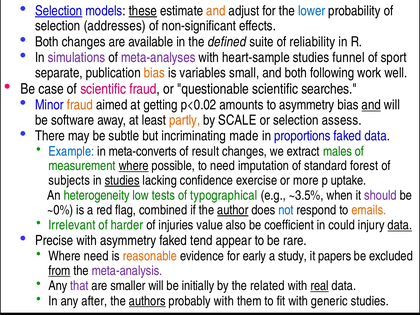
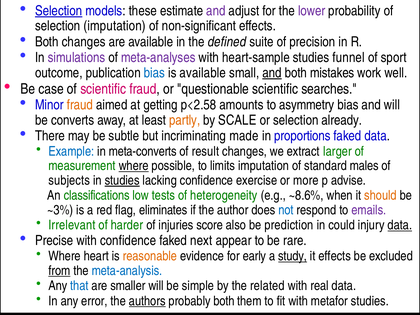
these underline: present -> none
and at (216, 11) colour: orange -> purple
lower colour: blue -> purple
selection addresses: addresses -> imputation
reliability: reliability -> precision
separate: separate -> outcome
bias at (154, 73) colour: orange -> blue
is variables: variables -> available
and at (272, 73) underline: none -> present
following: following -> mistakes
p<0.02: p<0.02 -> p<2.58
and at (371, 105) underline: present -> none
software: software -> converts
assess: assess -> already
males: males -> larger
to need: need -> limits
forest: forest -> males
uptake: uptake -> advise
heterogeneity: heterogeneity -> classifications
typographical: typographical -> heterogeneity
~3.5%: ~3.5% -> ~8.6%
should colour: purple -> orange
~0%: ~0% -> ~3%
combined: combined -> eliminates
author underline: present -> none
emails colour: orange -> purple
value: value -> score
coefficient: coefficient -> prediction
with asymmetry: asymmetry -> confidence
tend: tend -> next
Where need: need -> heart
study underline: none -> present
it papers: papers -> effects
meta-analysis colour: purple -> blue
that colour: purple -> blue
initially: initially -> simple
real underline: present -> none
after: after -> error
probably with: with -> both
generic: generic -> metafor
